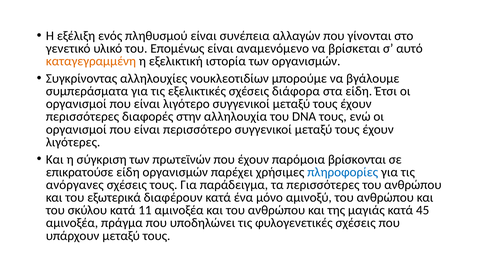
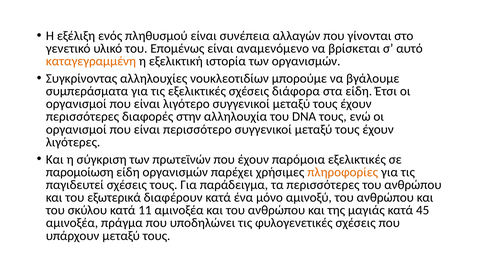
παρόμοια βρίσκονται: βρίσκονται -> εξελικτικές
επικρατούσε: επικρατούσε -> παρομοίωση
πληροφορίες colour: blue -> orange
ανόργανες: ανόργανες -> παγιδευτεί
